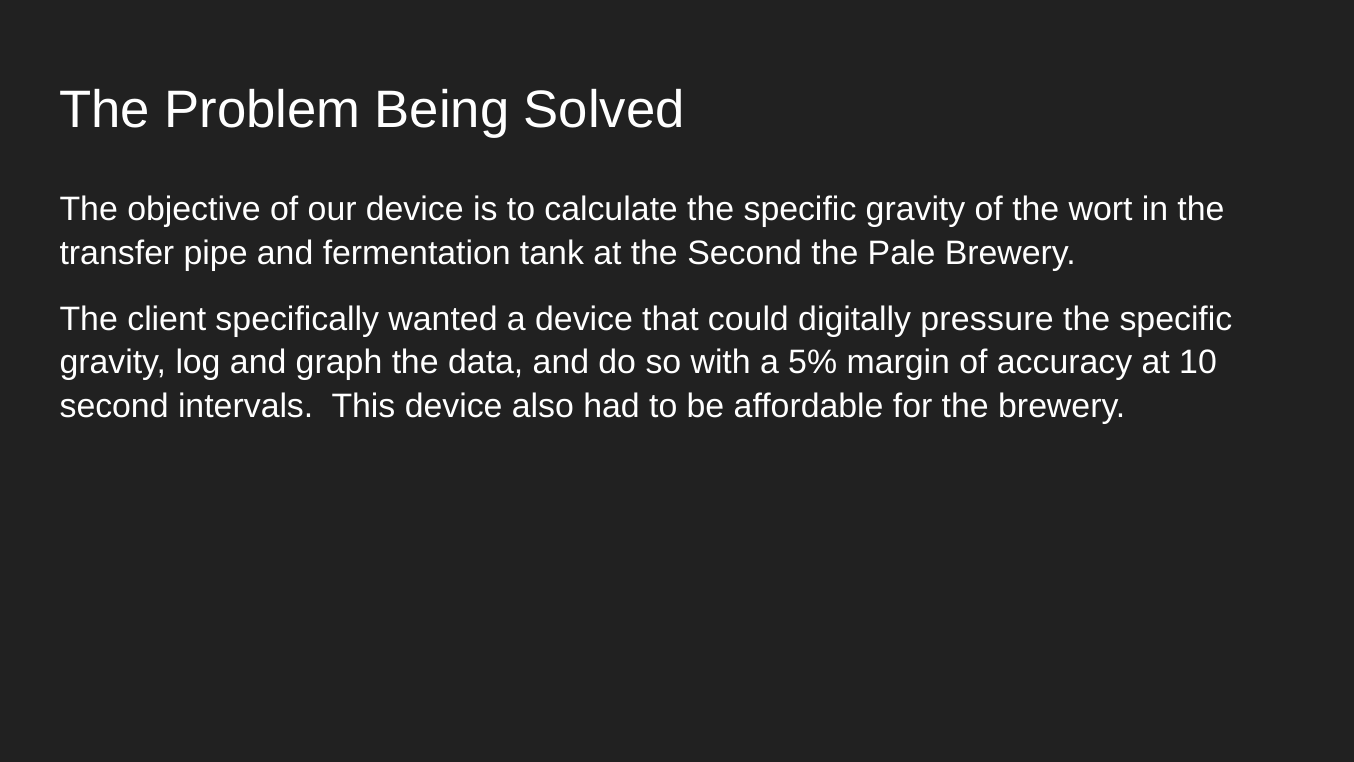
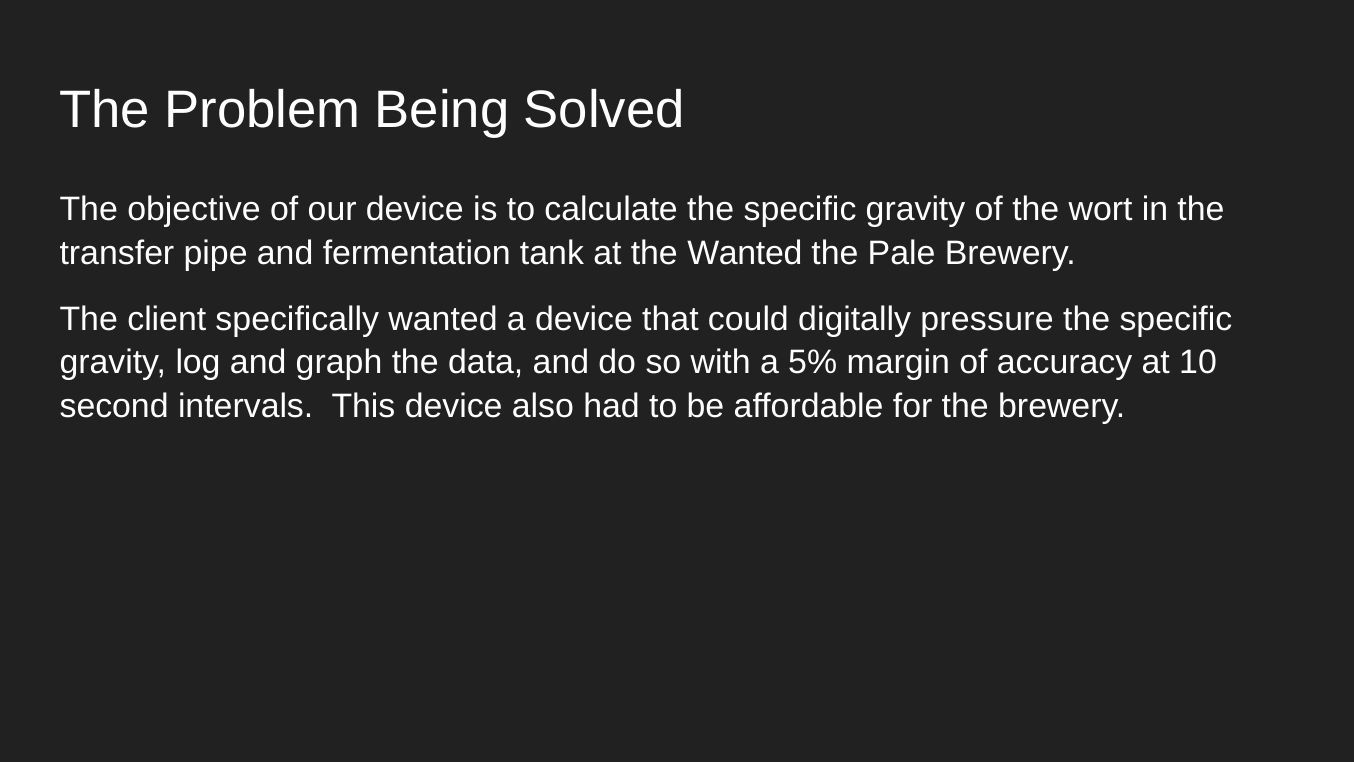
the Second: Second -> Wanted
